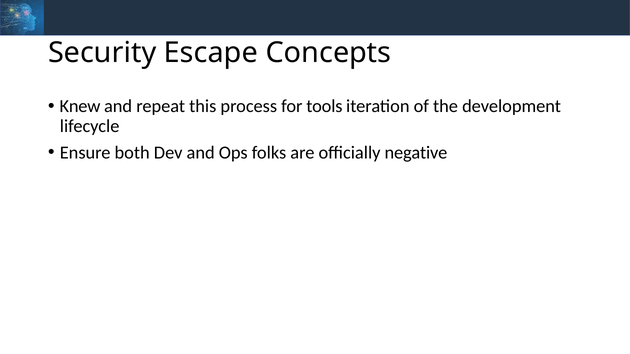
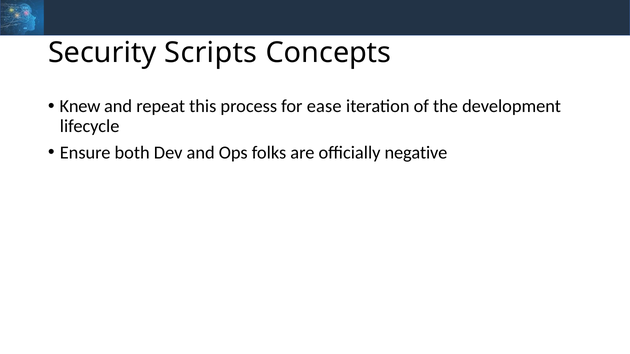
Escape: Escape -> Scripts
tools: tools -> ease
